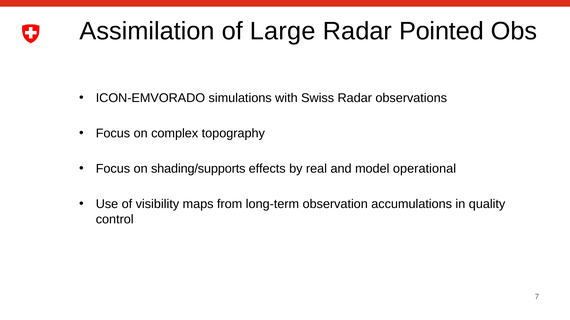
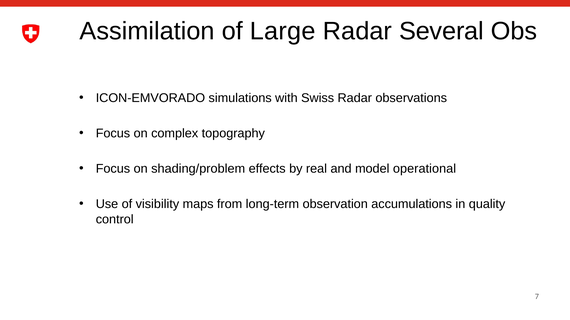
Pointed: Pointed -> Several
shading/supports: shading/supports -> shading/problem
